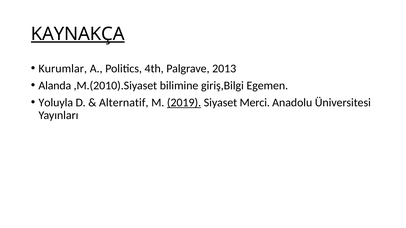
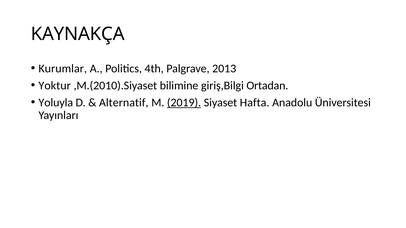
KAYNAKÇA underline: present -> none
Alanda: Alanda -> Yoktur
Egemen: Egemen -> Ortadan
Merci: Merci -> Hafta
